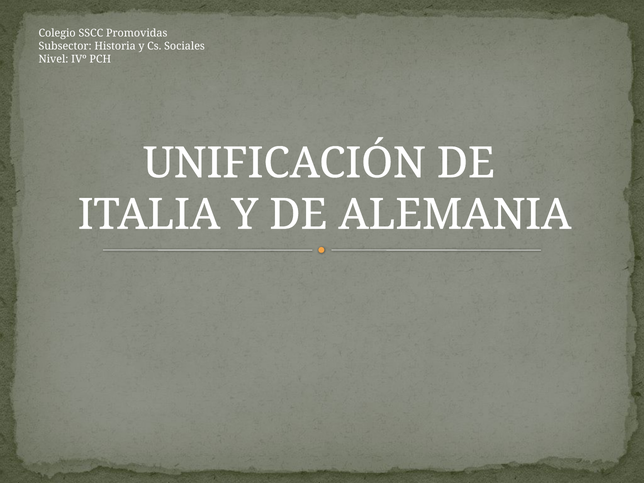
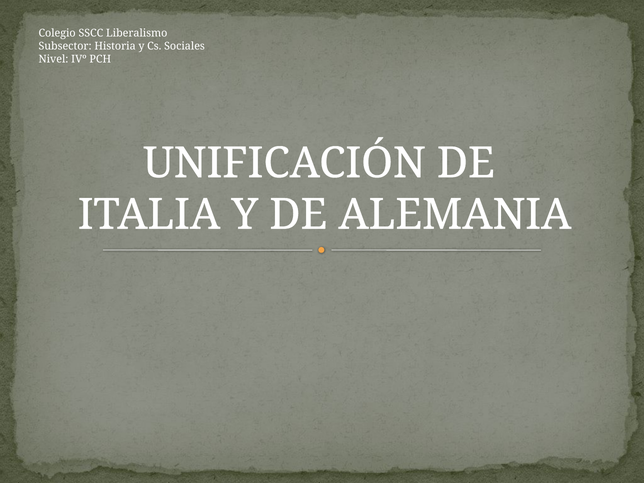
Promovidas: Promovidas -> Liberalismo
